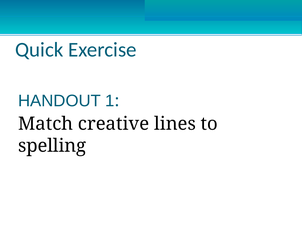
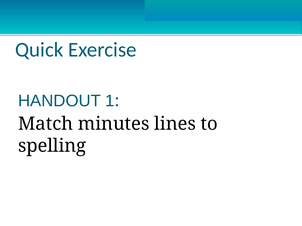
creative: creative -> minutes
